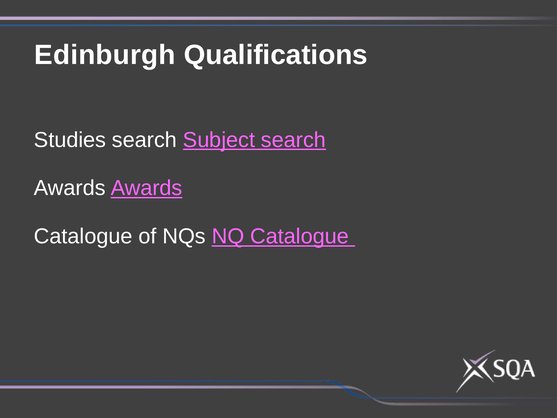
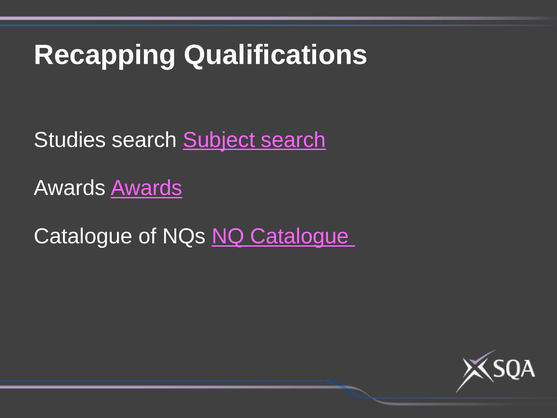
Edinburgh: Edinburgh -> Recapping
